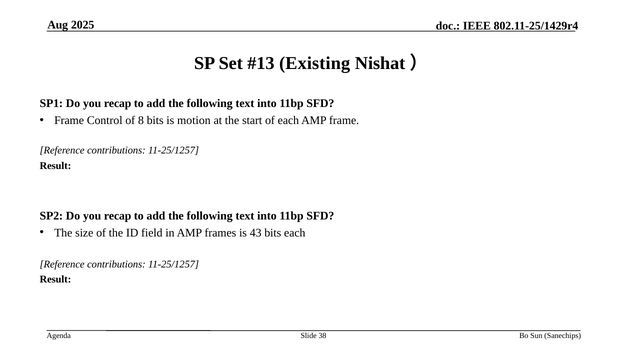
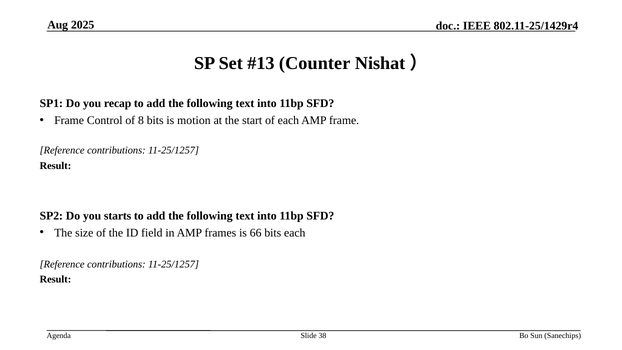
Existing: Existing -> Counter
SP2 Do you recap: recap -> starts
43: 43 -> 66
